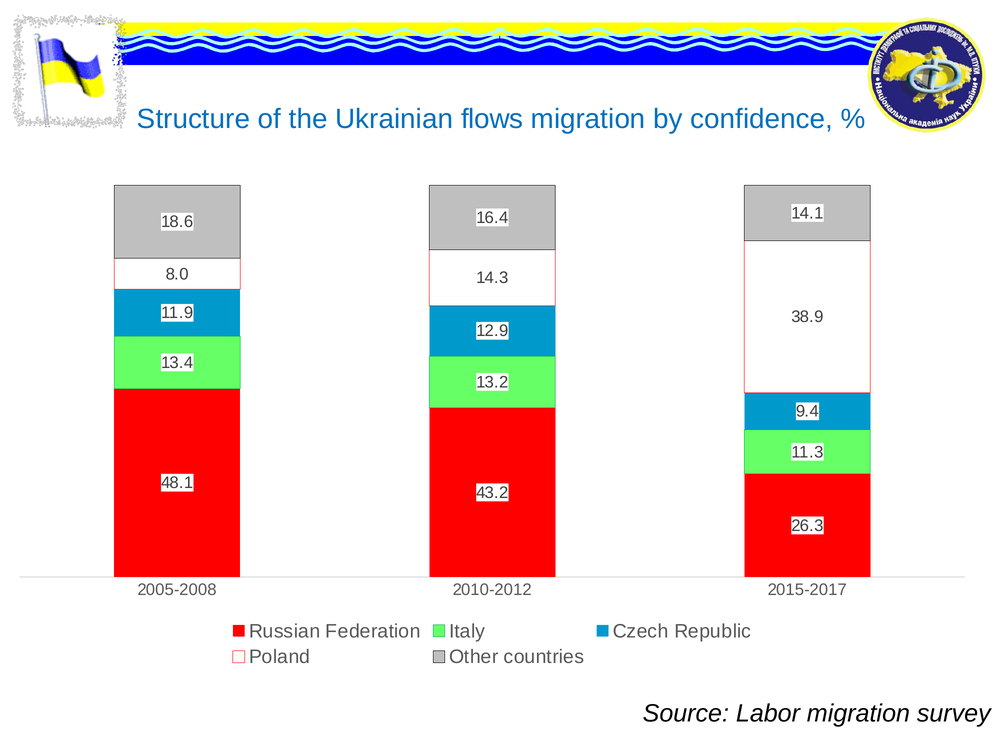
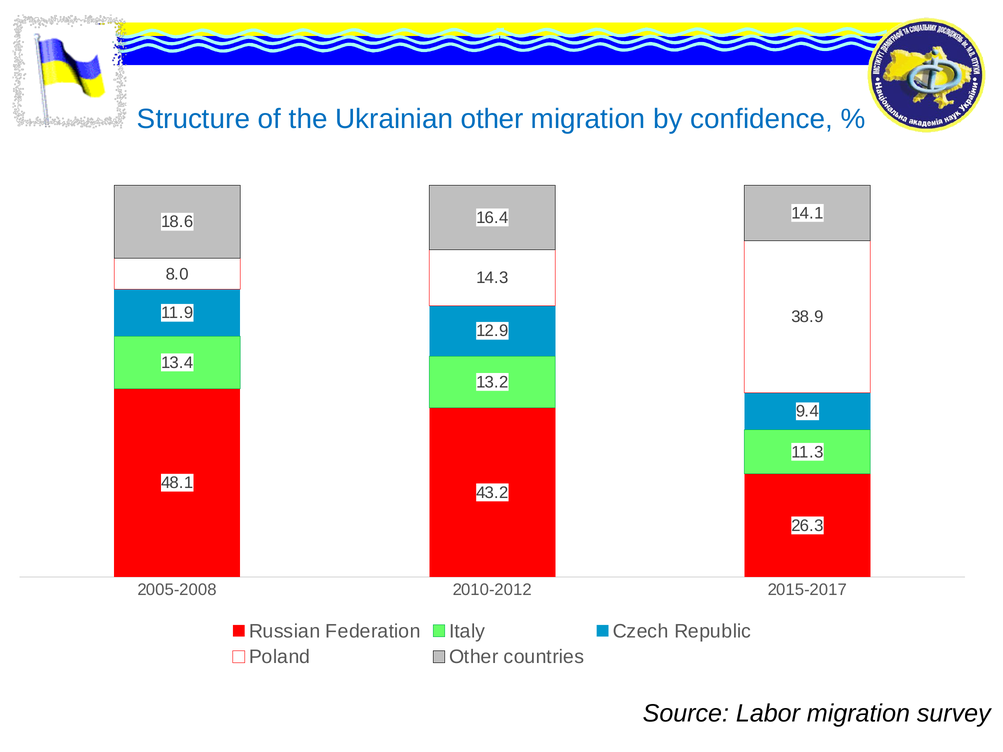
Ukrainian flows: flows -> other
